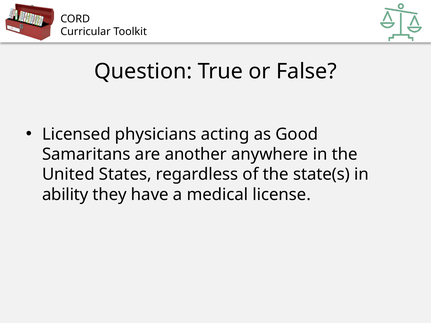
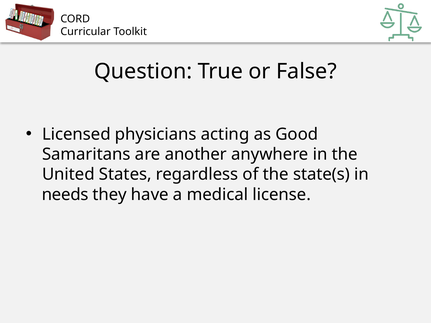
ability: ability -> needs
